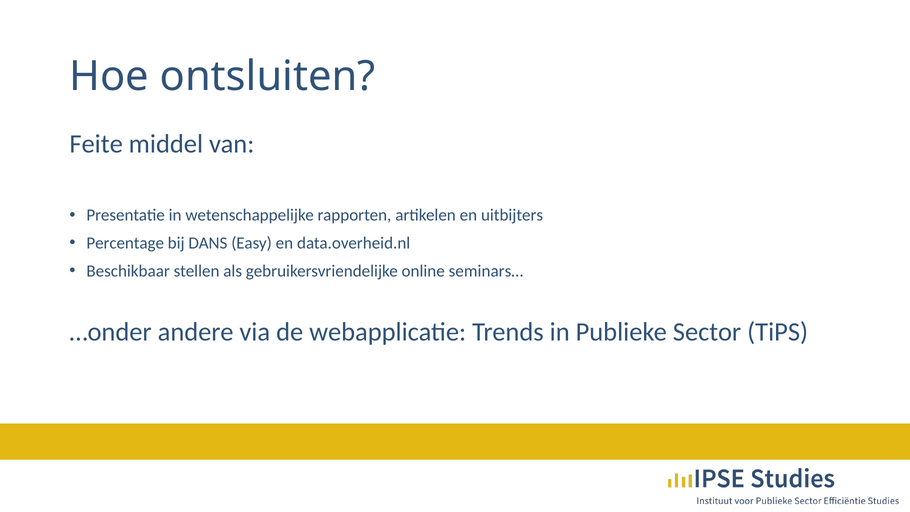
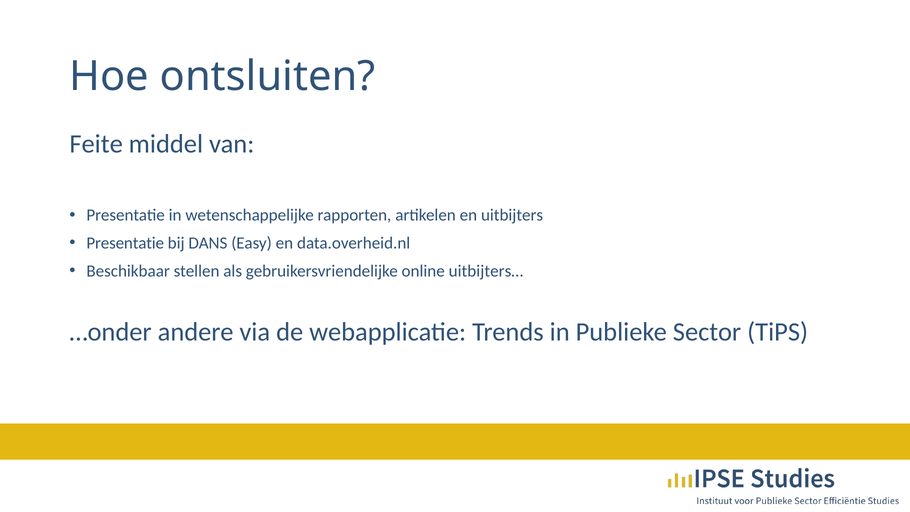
Percentage at (125, 243): Percentage -> Presentatie
seminars…: seminars… -> uitbijters…
